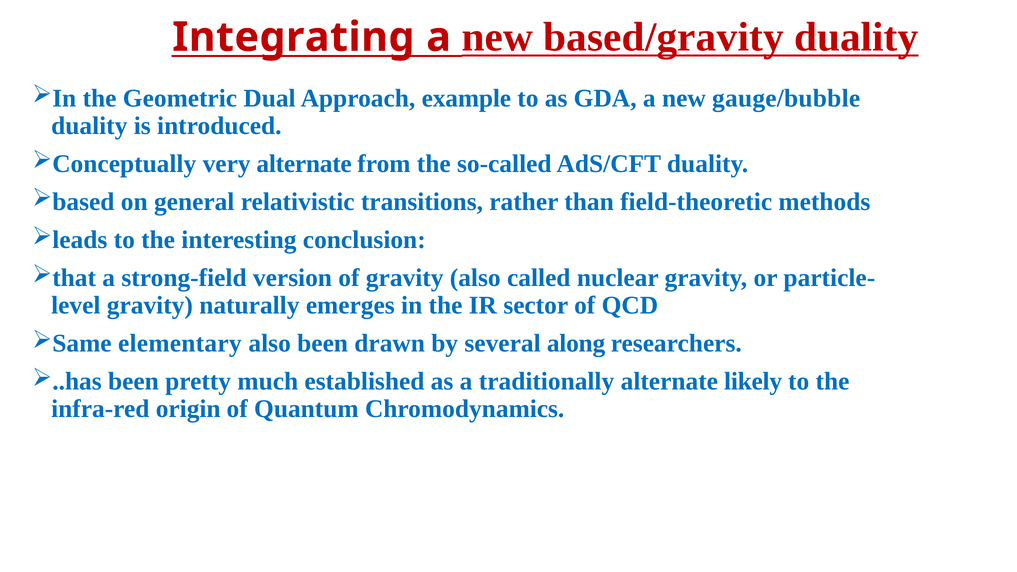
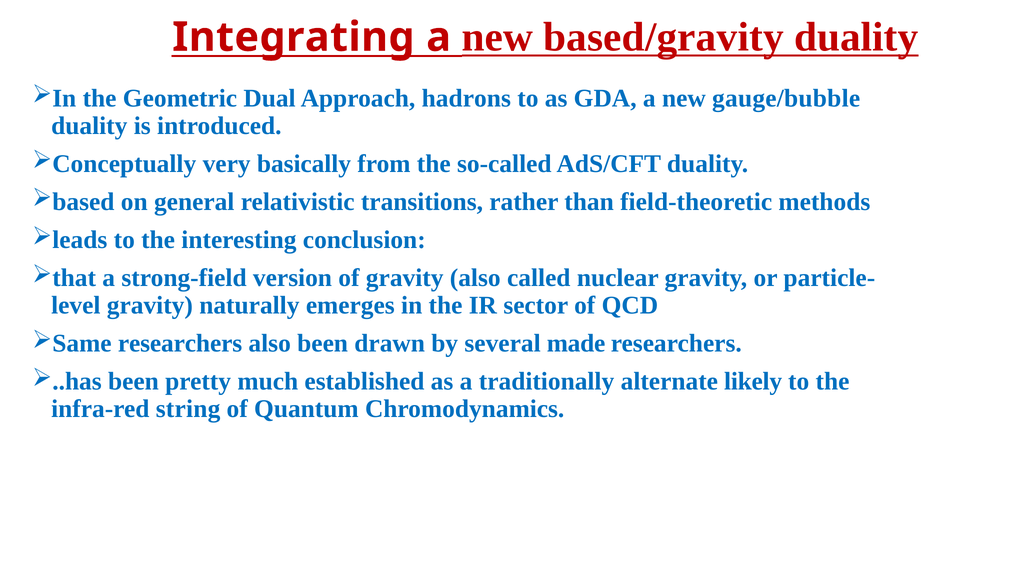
example: example -> hadrons
very alternate: alternate -> basically
elementary at (180, 343): elementary -> researchers
along: along -> made
origin: origin -> string
